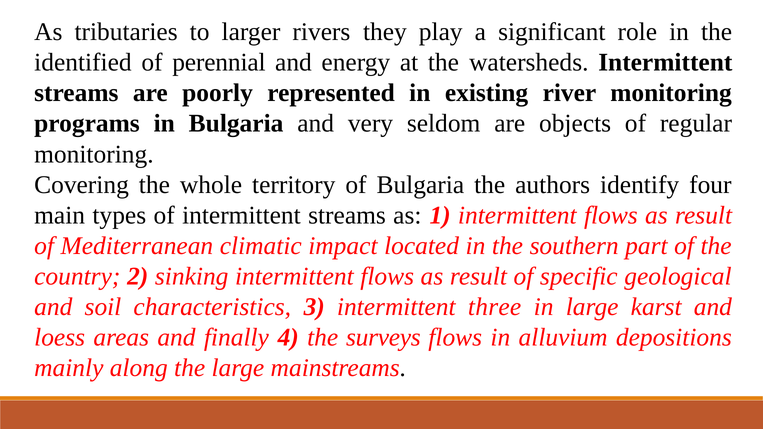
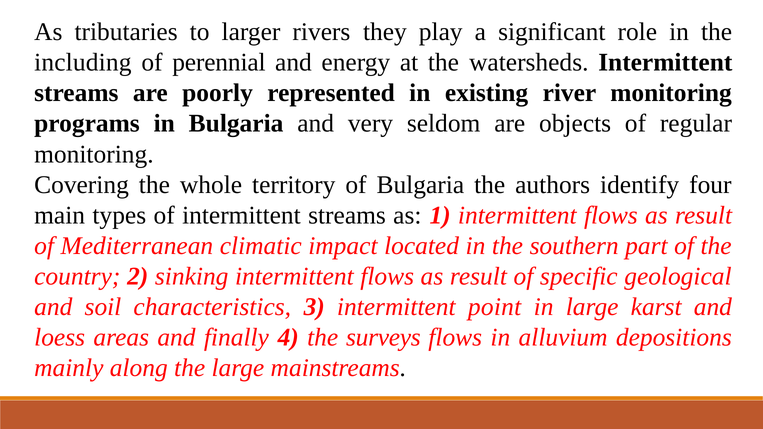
identified: identified -> including
three: three -> point
